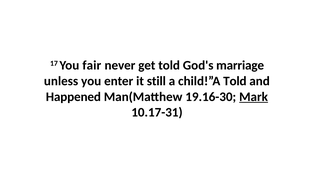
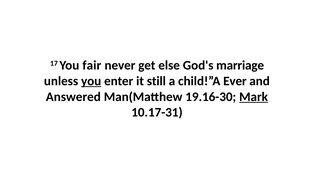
get told: told -> else
you at (91, 81) underline: none -> present
child!”A Told: Told -> Ever
Happened: Happened -> Answered
